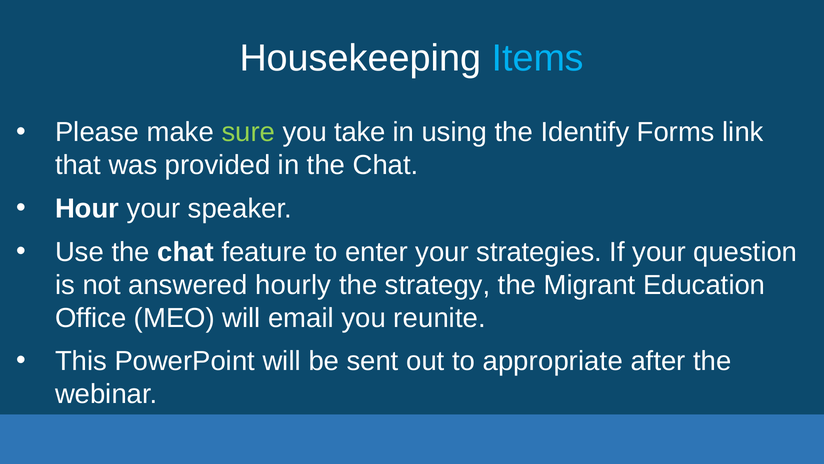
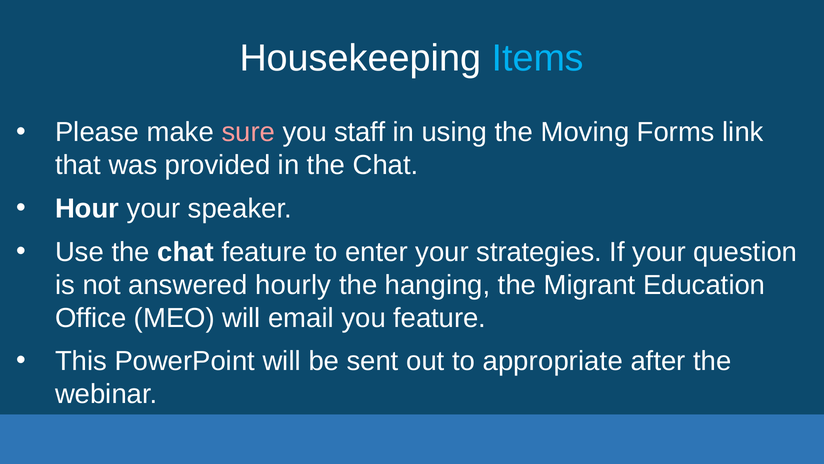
sure colour: light green -> pink
take: take -> staff
Identify: Identify -> Moving
strategy: strategy -> hanging
you reunite: reunite -> feature
